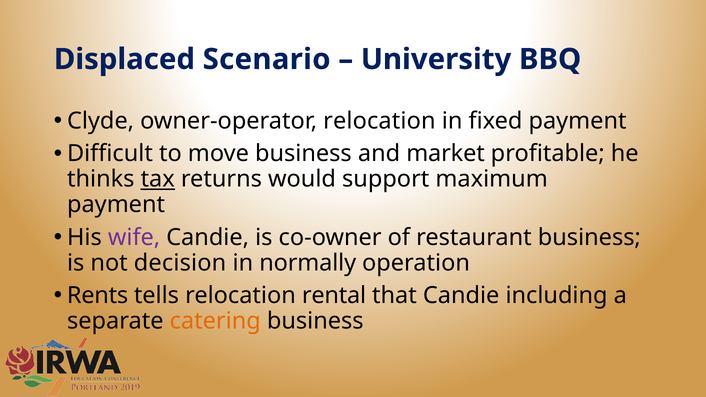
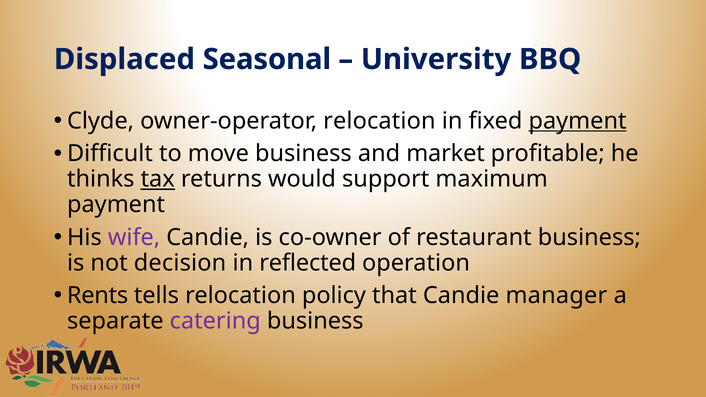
Scenario: Scenario -> Seasonal
payment at (578, 121) underline: none -> present
normally: normally -> reflected
rental: rental -> policy
including: including -> manager
catering colour: orange -> purple
